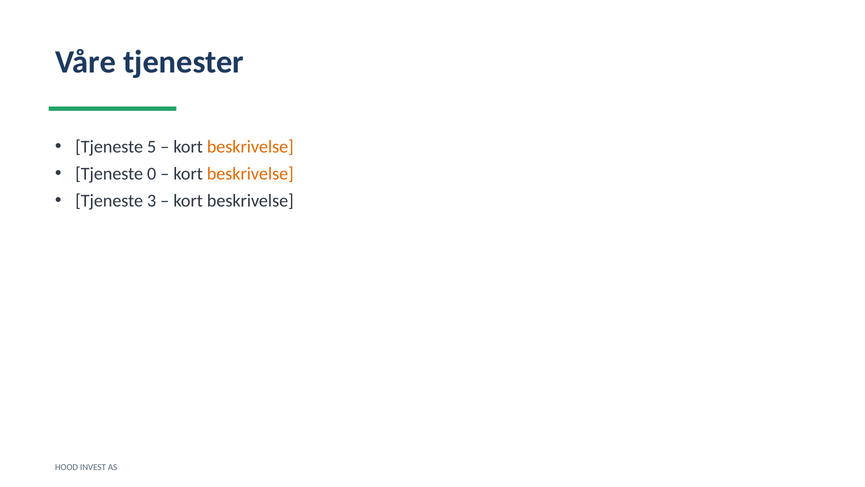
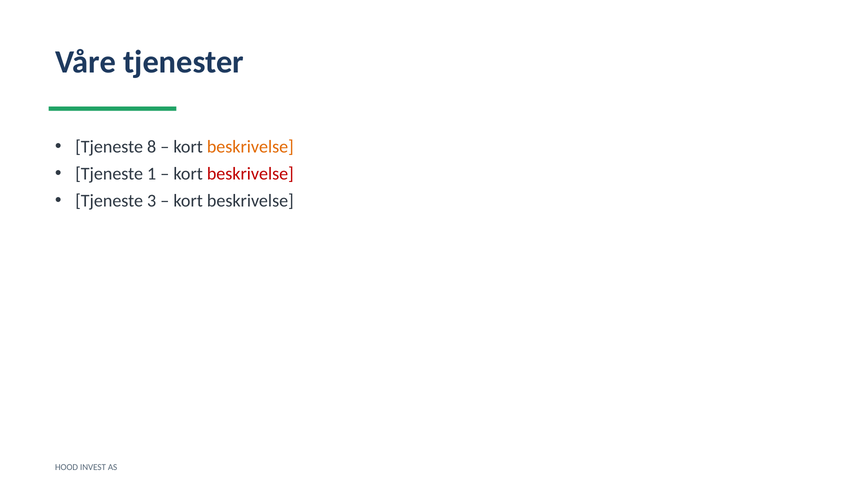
5: 5 -> 8
0: 0 -> 1
beskrivelse at (250, 174) colour: orange -> red
